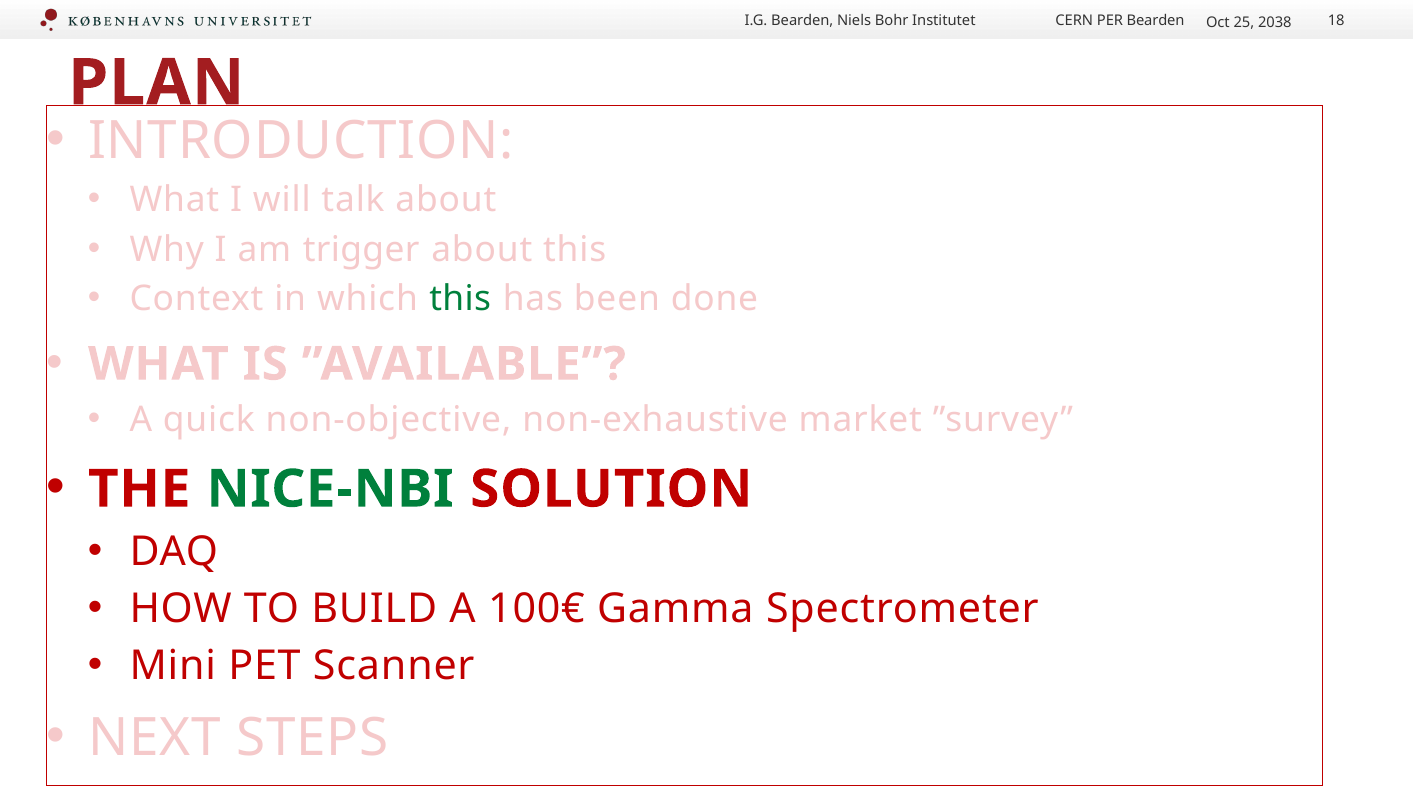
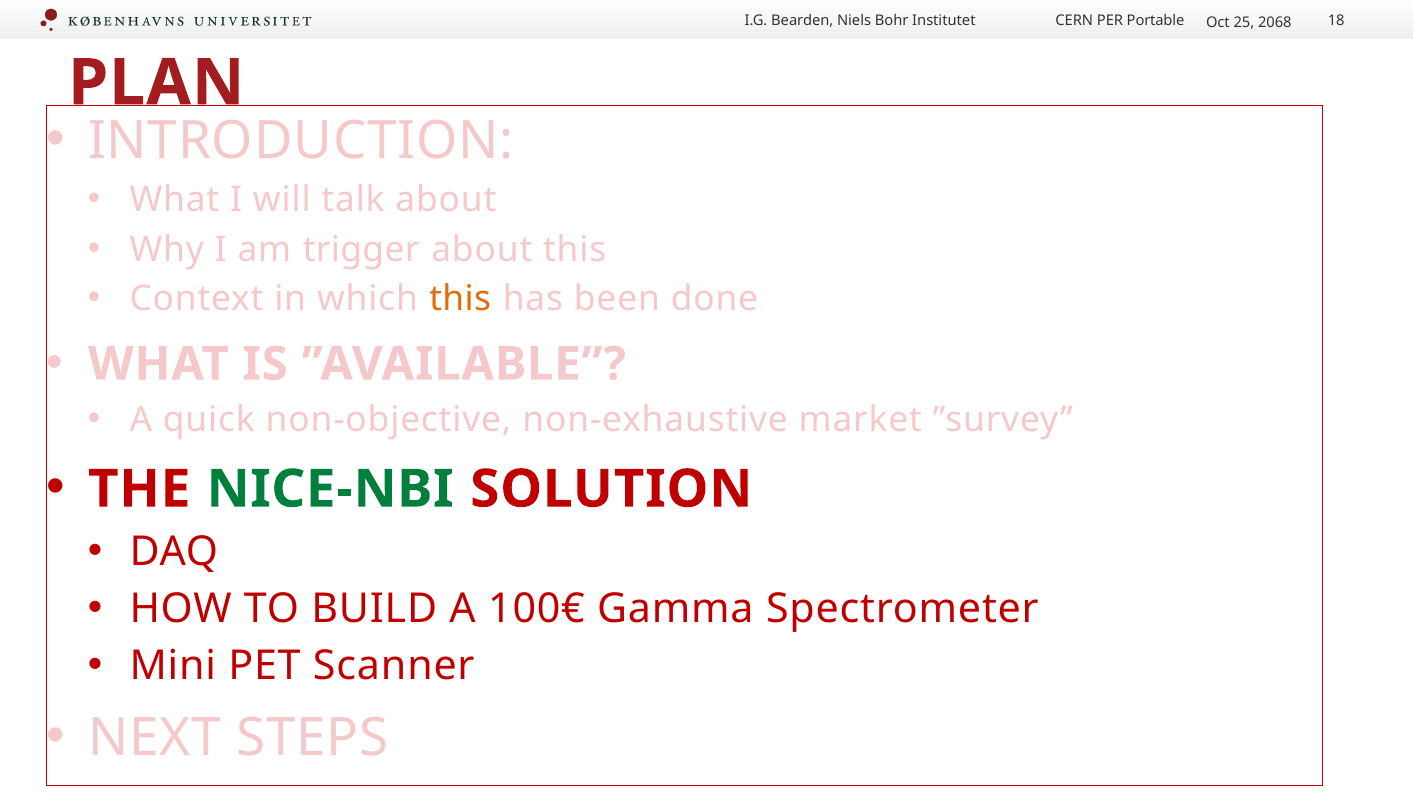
PER Bearden: Bearden -> Portable
2038: 2038 -> 2068
this at (460, 299) colour: green -> orange
